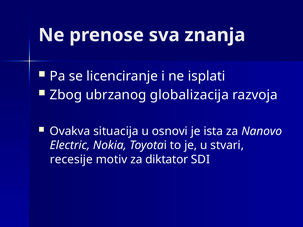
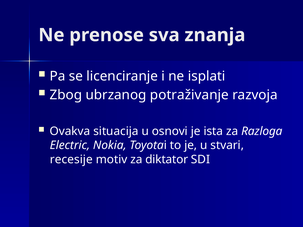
globalizacija: globalizacija -> potraživanje
Nanovo: Nanovo -> Razloga
